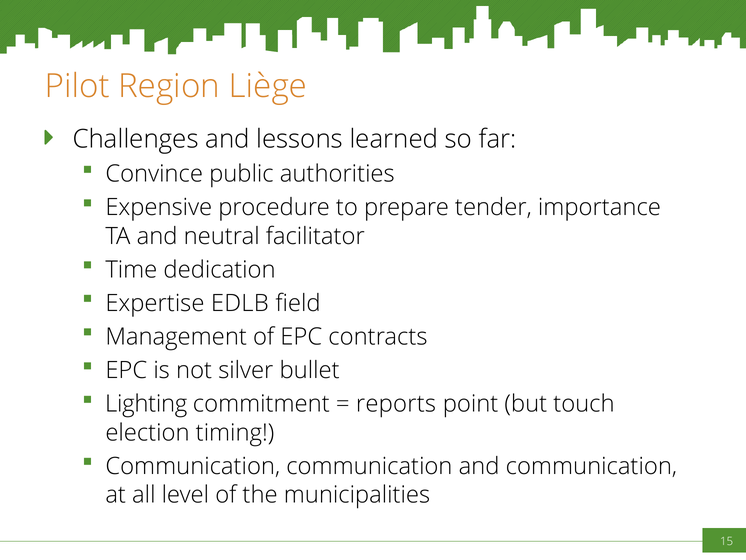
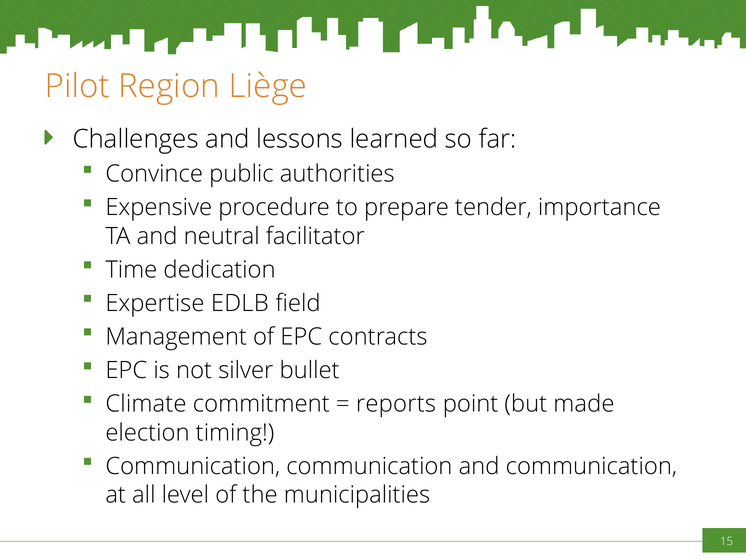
Lighting: Lighting -> Climate
touch: touch -> made
